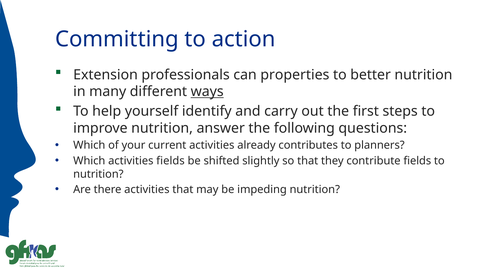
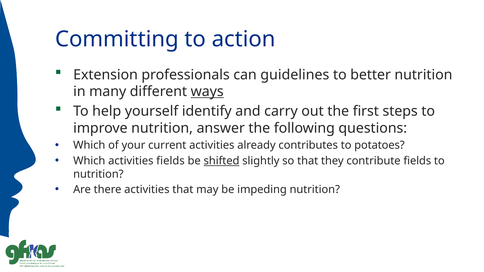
properties: properties -> guidelines
planners: planners -> potatoes
shifted underline: none -> present
